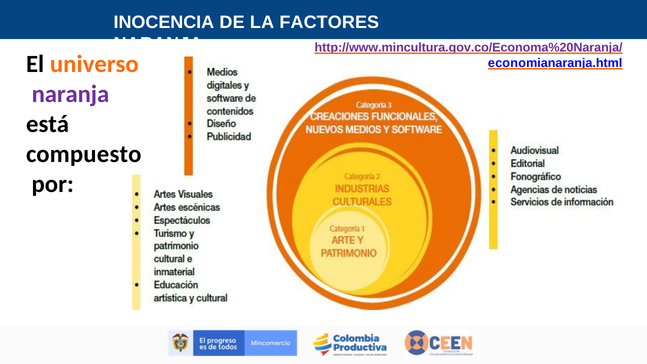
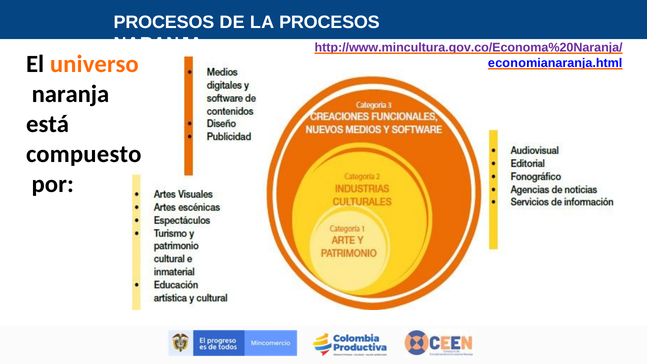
INOCENCIA at (164, 22): INOCENCIA -> PROCESOS
LA FACTORES: FACTORES -> PROCESOS
naranja at (70, 94) colour: purple -> black
